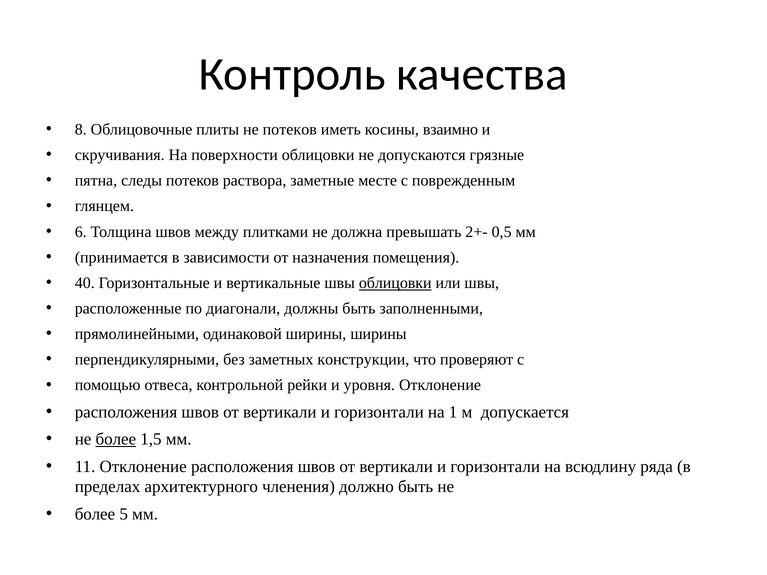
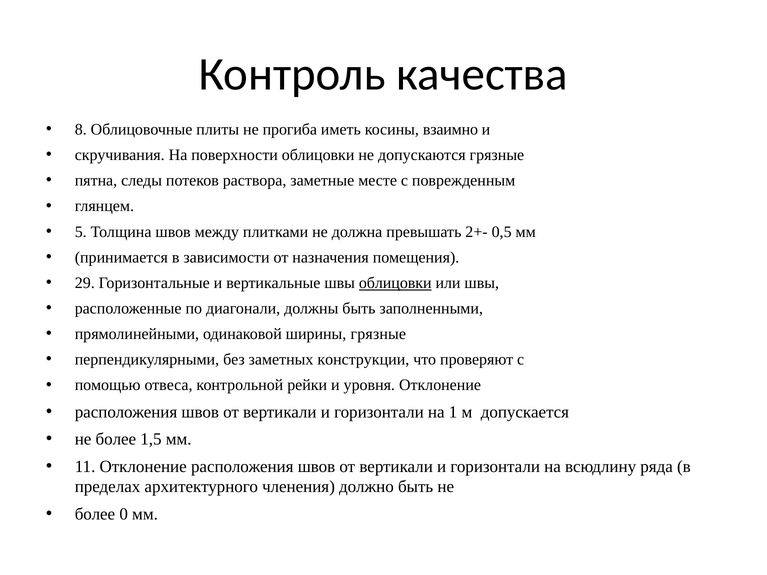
не потеков: потеков -> прогиба
6: 6 -> 5
40: 40 -> 29
ширины ширины: ширины -> грязные
более at (116, 439) underline: present -> none
5: 5 -> 0
